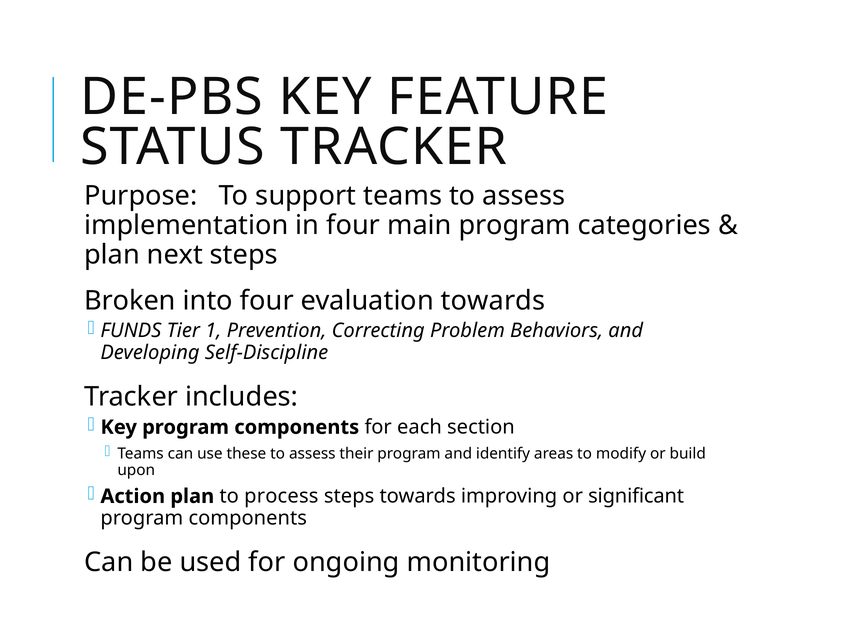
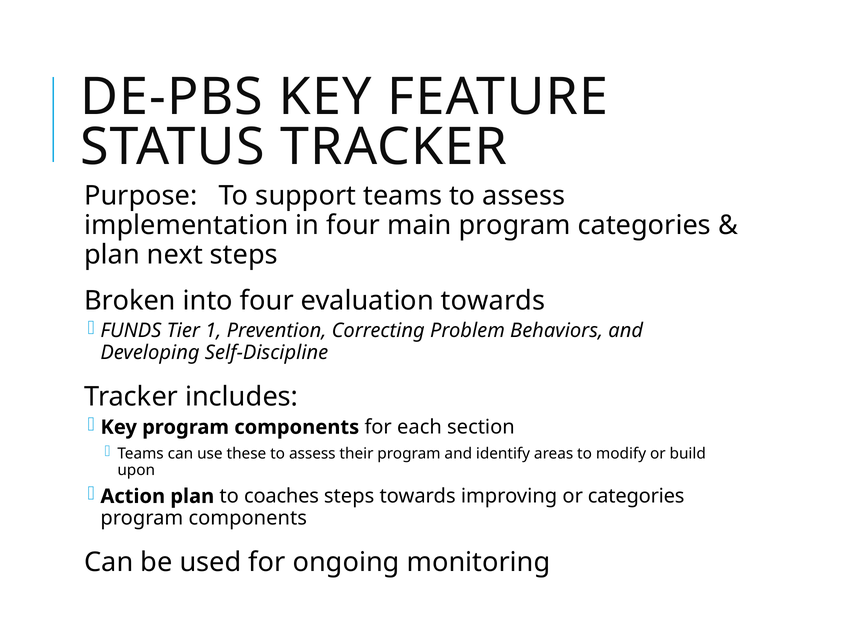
process: process -> coaches
or significant: significant -> categories
